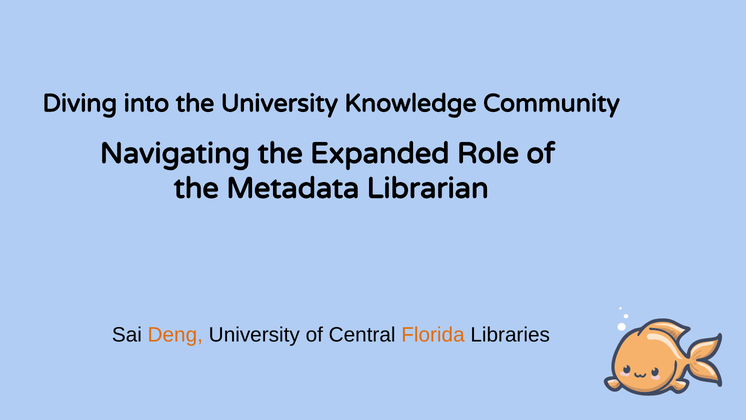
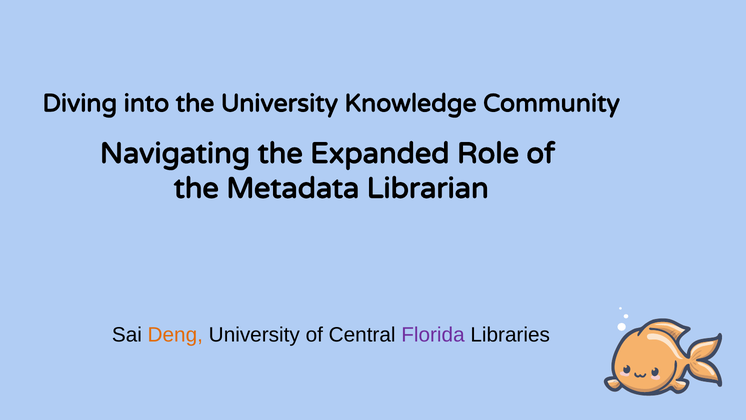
Florida colour: orange -> purple
